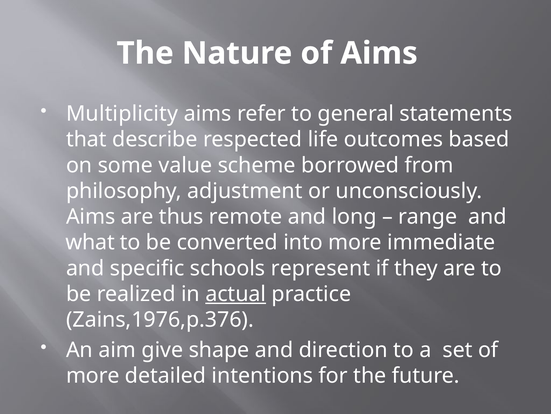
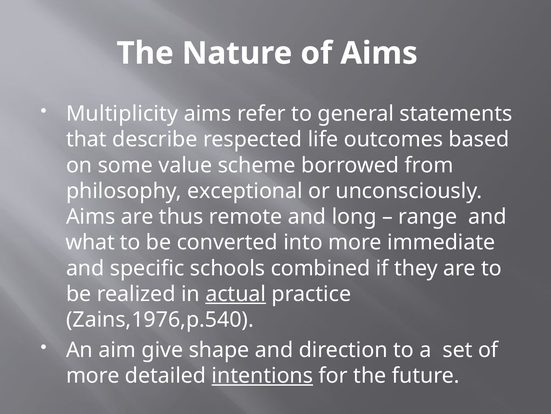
adjustment: adjustment -> exceptional
represent: represent -> combined
Zains,1976,p.376: Zains,1976,p.376 -> Zains,1976,p.540
intentions underline: none -> present
